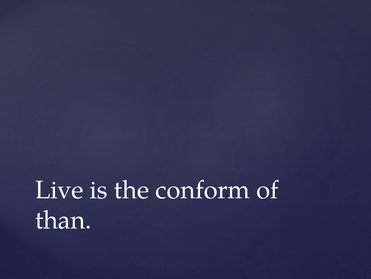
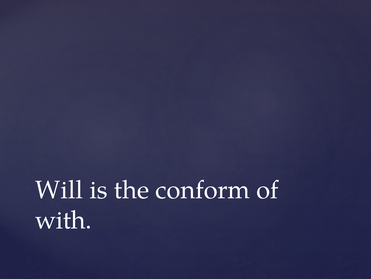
Live: Live -> Will
than: than -> with
